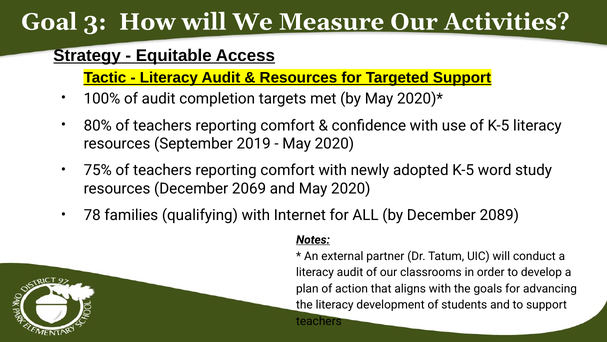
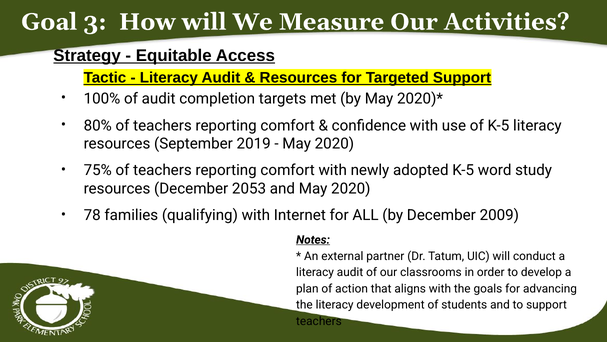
2069: 2069 -> 2053
2089: 2089 -> 2009
